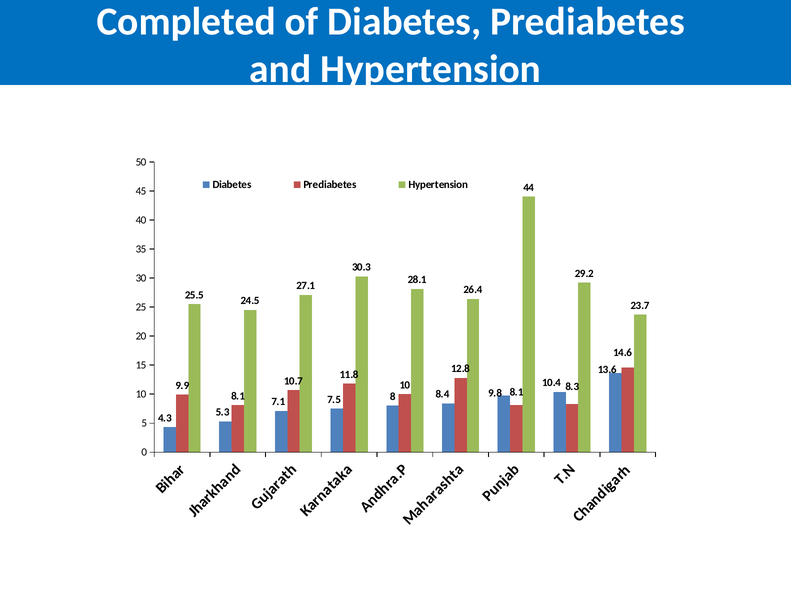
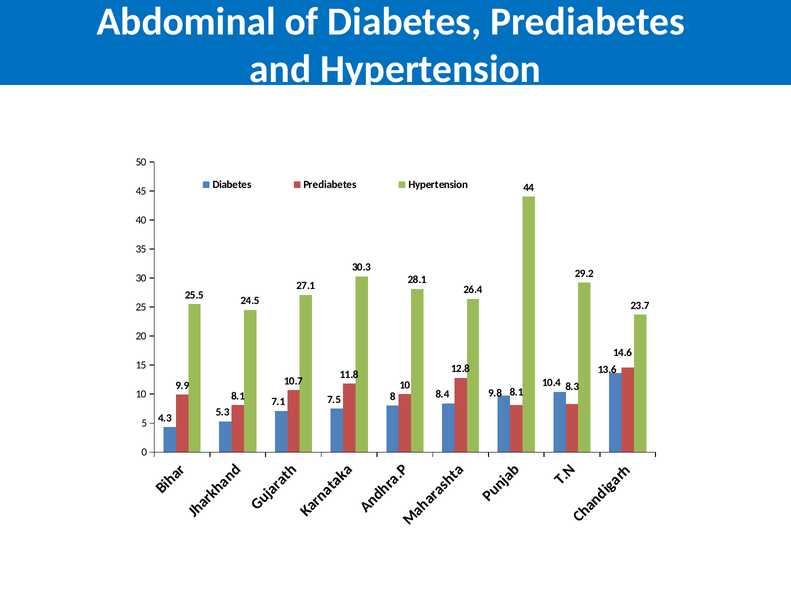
Completed: Completed -> Abdominal
